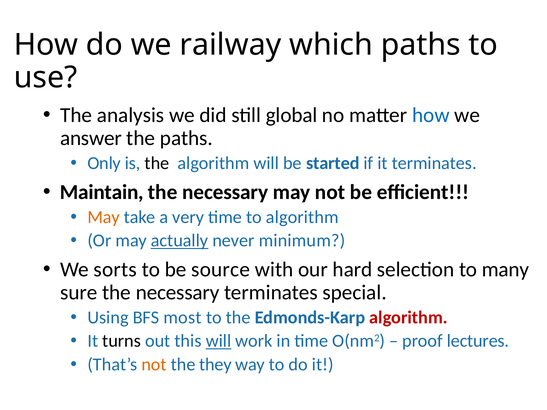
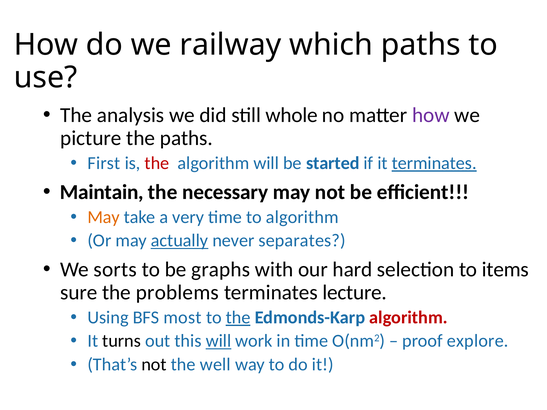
global: global -> whole
how at (431, 115) colour: blue -> purple
answer: answer -> picture
Only: Only -> First
the at (157, 163) colour: black -> red
terminates at (434, 163) underline: none -> present
minimum: minimum -> separates
source: source -> graphs
many: many -> items
sure the necessary: necessary -> problems
special: special -> lecture
the at (238, 318) underline: none -> present
lectures: lectures -> explore
not at (154, 365) colour: orange -> black
they: they -> well
